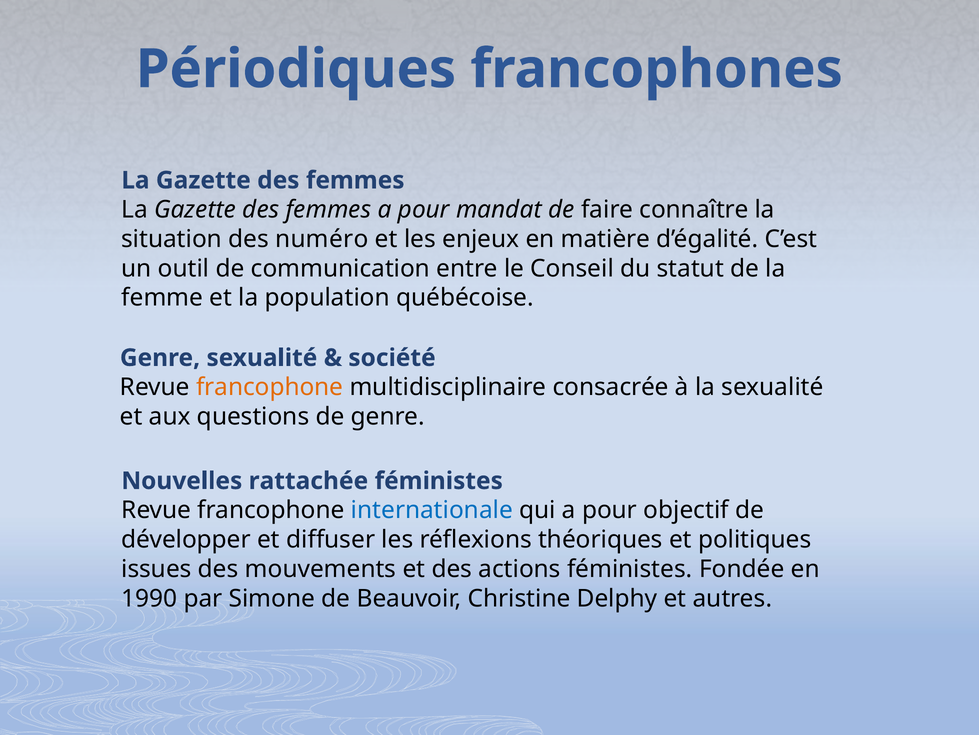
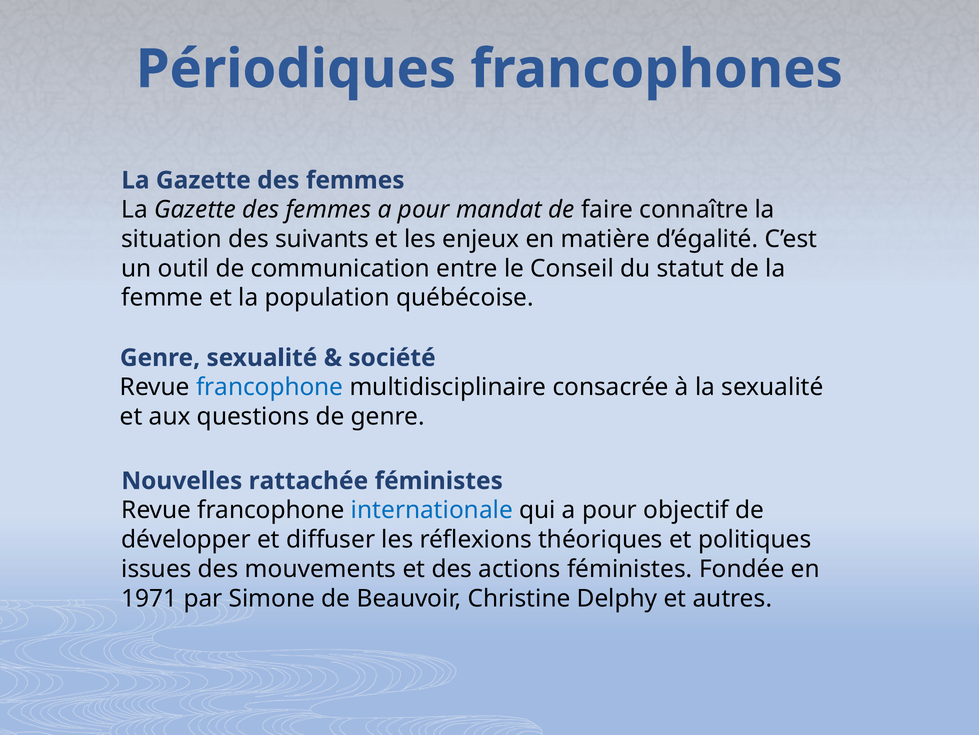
numéro: numéro -> suivants
francophone at (270, 387) colour: orange -> blue
1990: 1990 -> 1971
